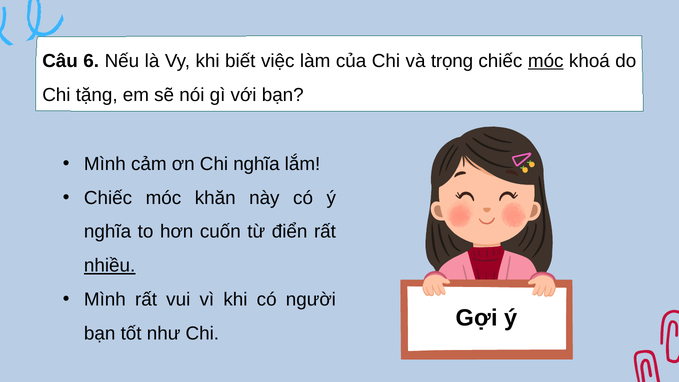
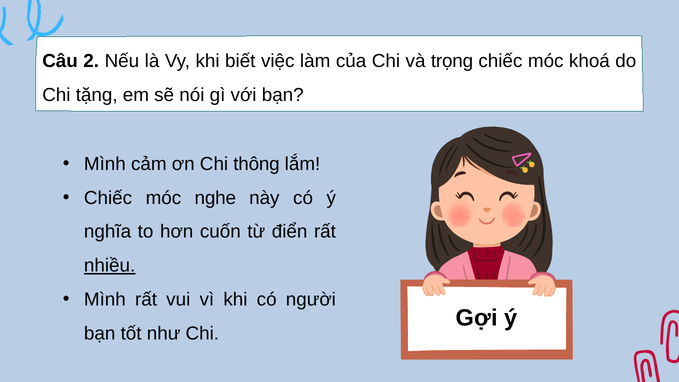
6: 6 -> 2
móc at (546, 61) underline: present -> none
Chi nghĩa: nghĩa -> thông
khăn: khăn -> nghe
